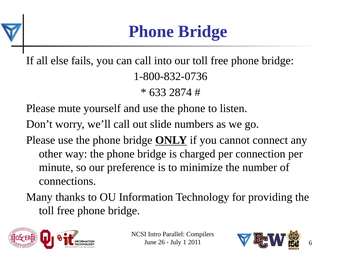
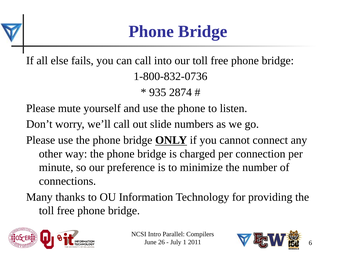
633: 633 -> 935
